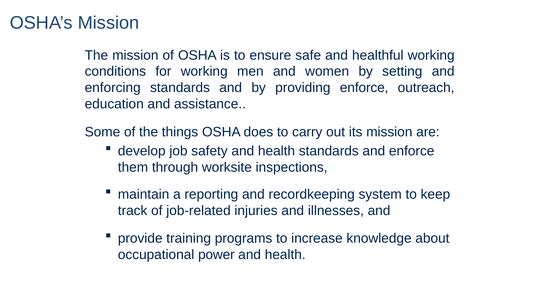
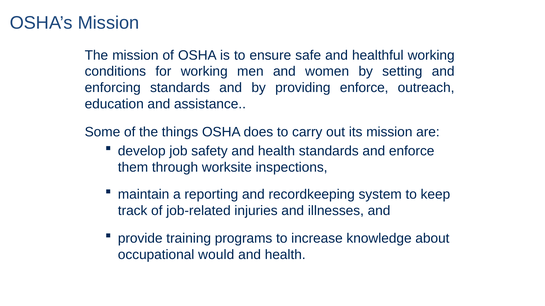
power: power -> would
